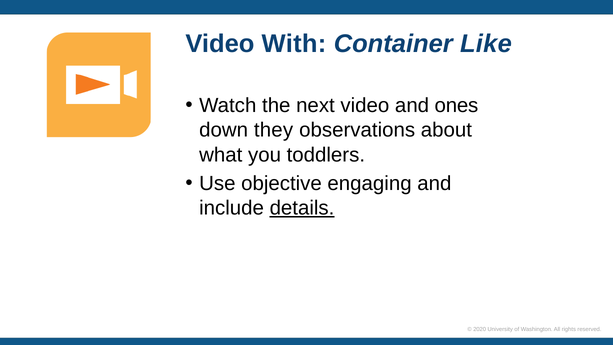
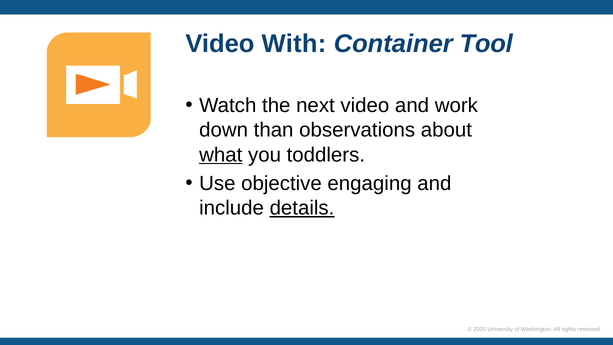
Like: Like -> Tool
ones: ones -> work
they: they -> than
what underline: none -> present
